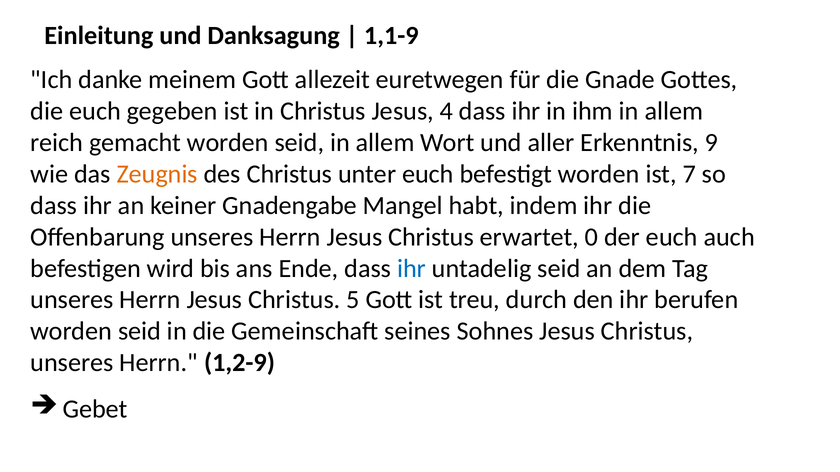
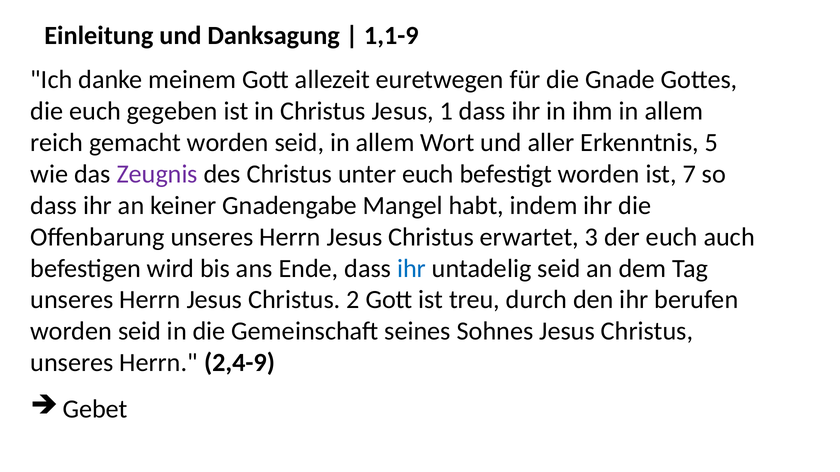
4: 4 -> 1
9: 9 -> 5
Zeugnis colour: orange -> purple
0: 0 -> 3
5: 5 -> 2
1,2-9: 1,2-9 -> 2,4-9
